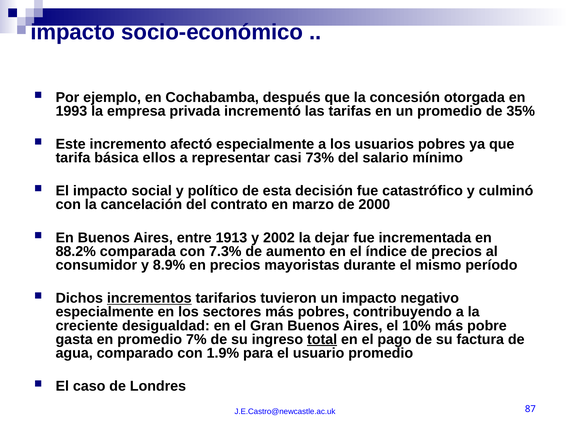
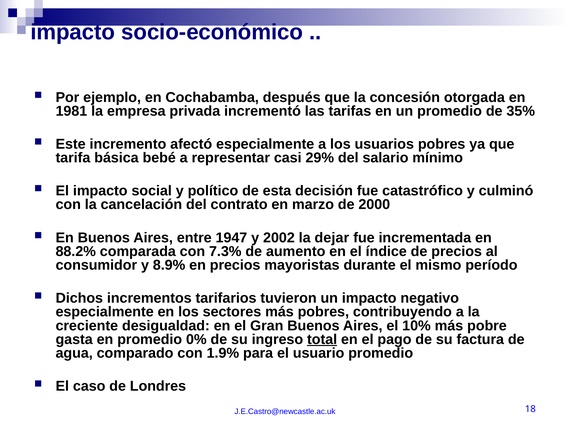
1993: 1993 -> 1981
ellos: ellos -> bebé
73%: 73% -> 29%
1913: 1913 -> 1947
incrementos underline: present -> none
7%: 7% -> 0%
87: 87 -> 18
